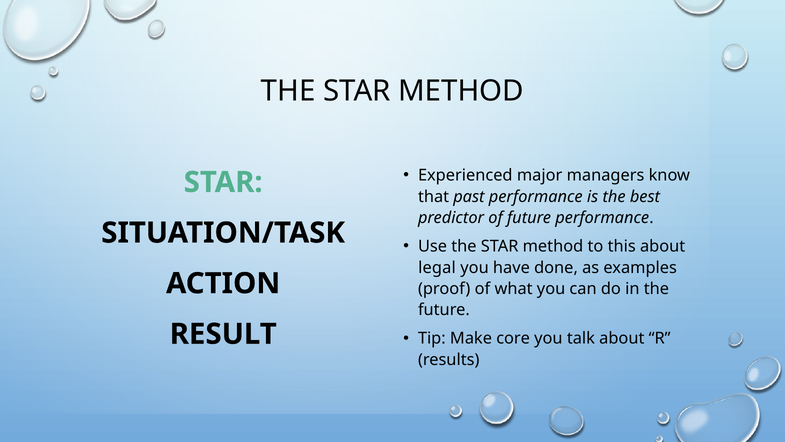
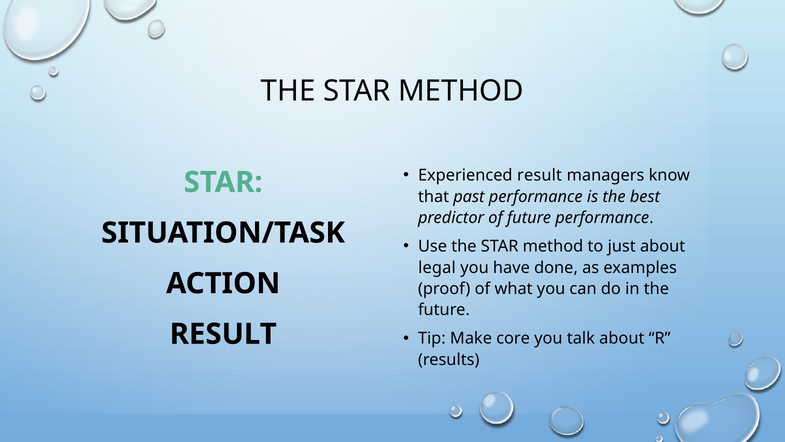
Experienced major: major -> result
this: this -> just
